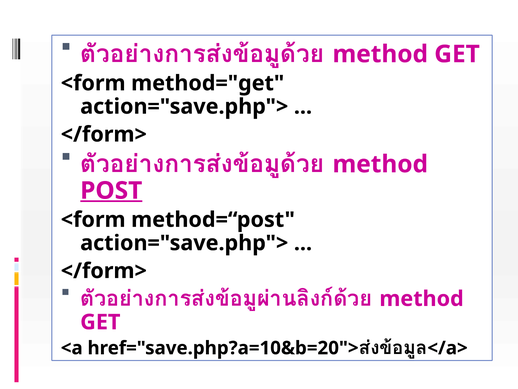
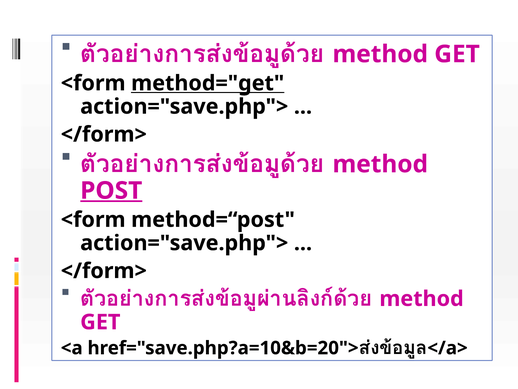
method="get underline: none -> present
